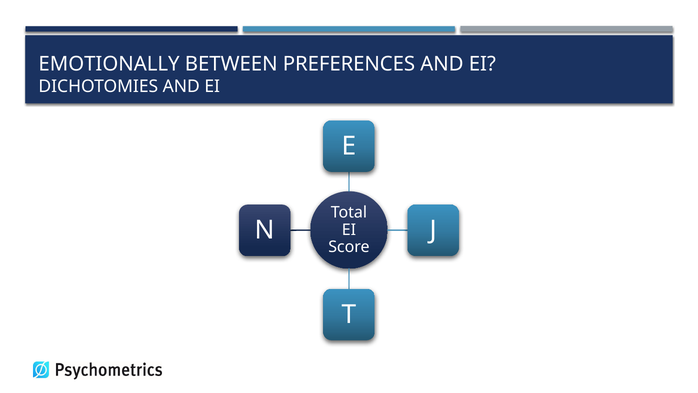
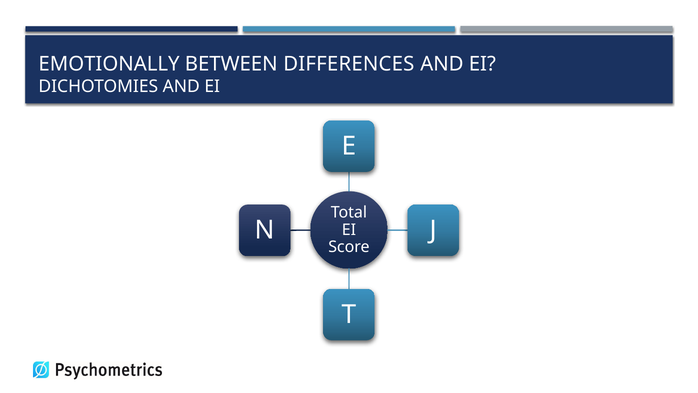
PREFERENCES: PREFERENCES -> DIFFERENCES
